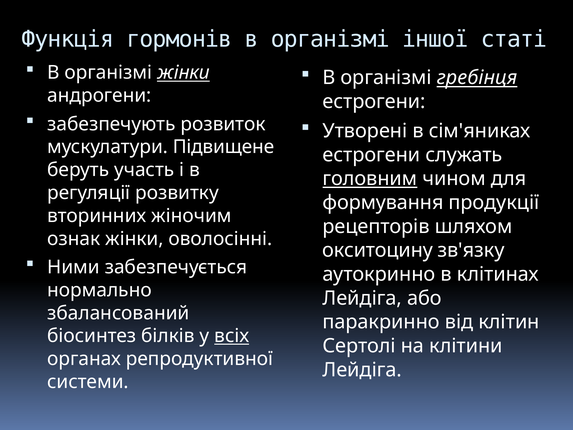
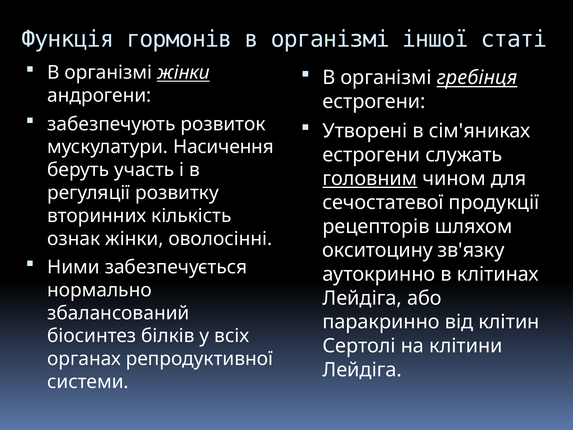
Підвищене: Підвищене -> Нacичення
формування: формування -> сечостатевої
жіночим: жіночим -> кількість
всіх underline: present -> none
